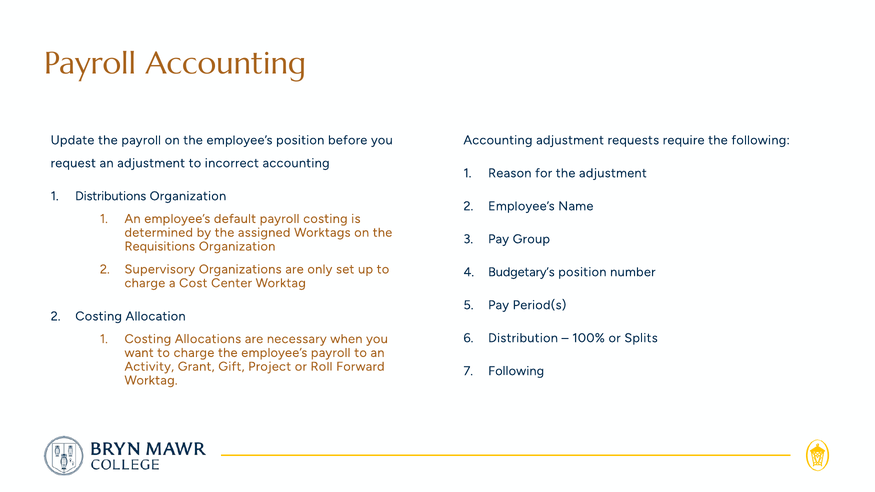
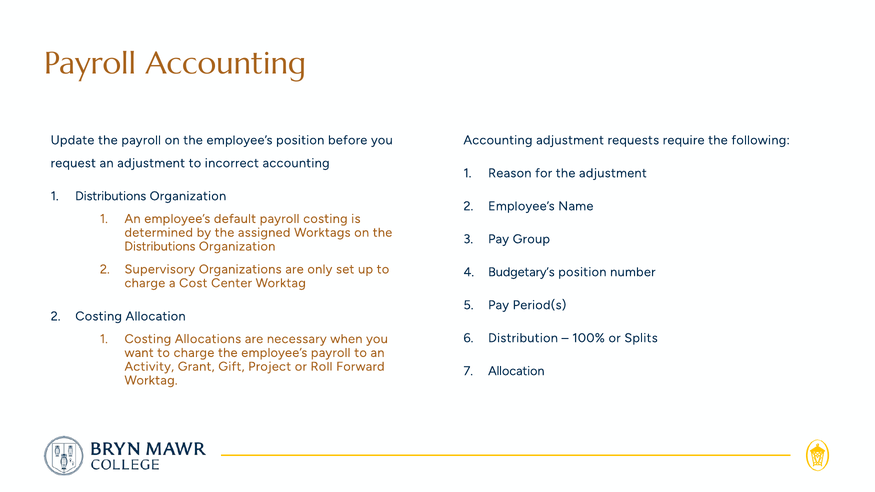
Requisitions at (160, 246): Requisitions -> Distributions
Following at (516, 371): Following -> Allocation
